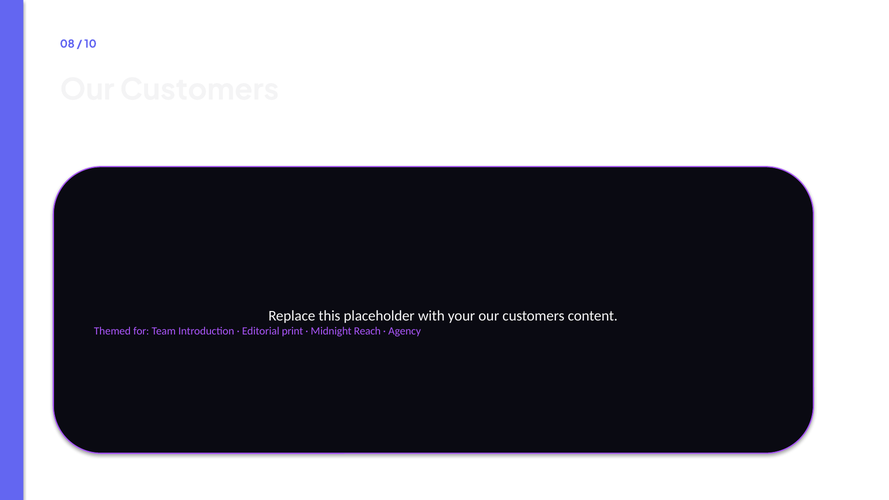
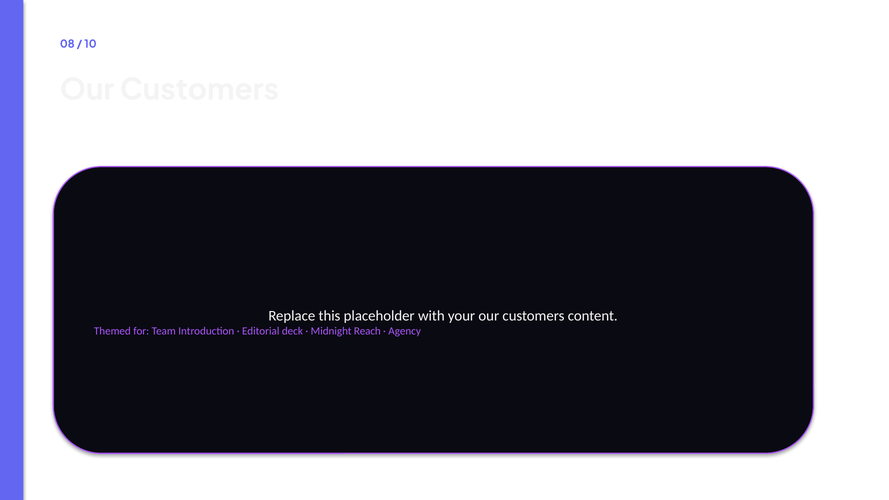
print: print -> deck
